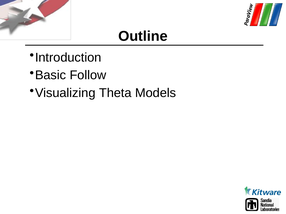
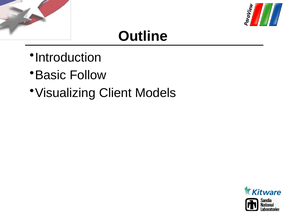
Theta: Theta -> Client
